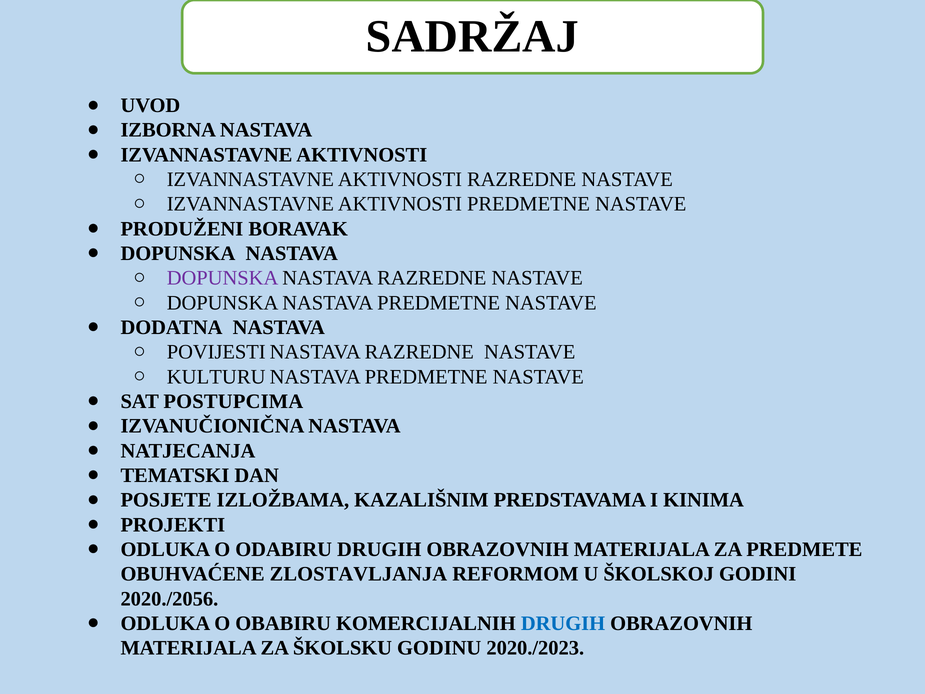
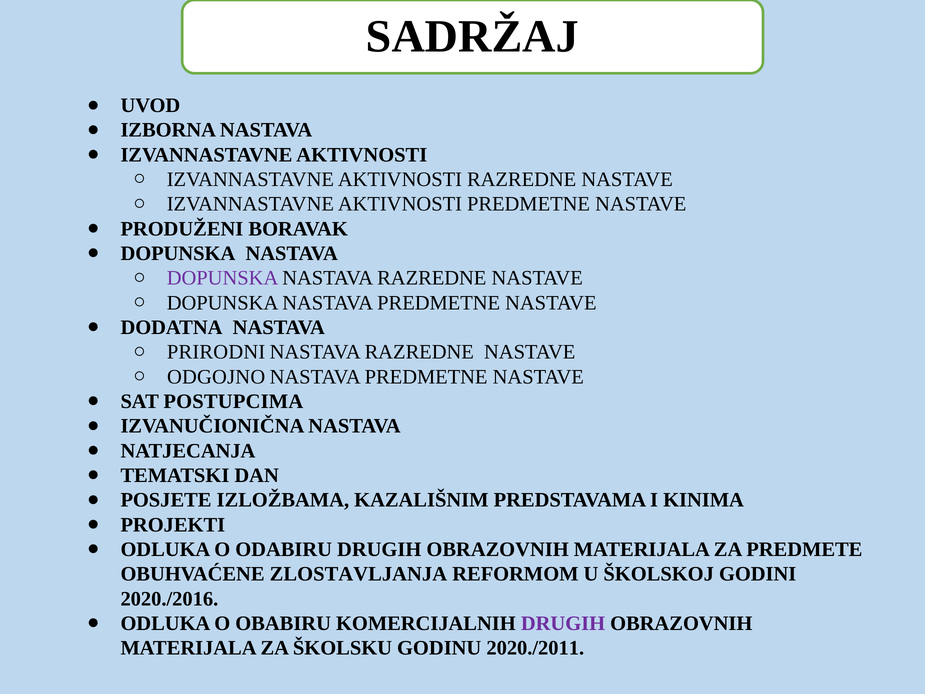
POVIJESTI: POVIJESTI -> PRIRODNI
KULTURU: KULTURU -> ODGOJNO
2020./2056: 2020./2056 -> 2020./2016
DRUGIH at (563, 623) colour: blue -> purple
2020./2023: 2020./2023 -> 2020./2011
